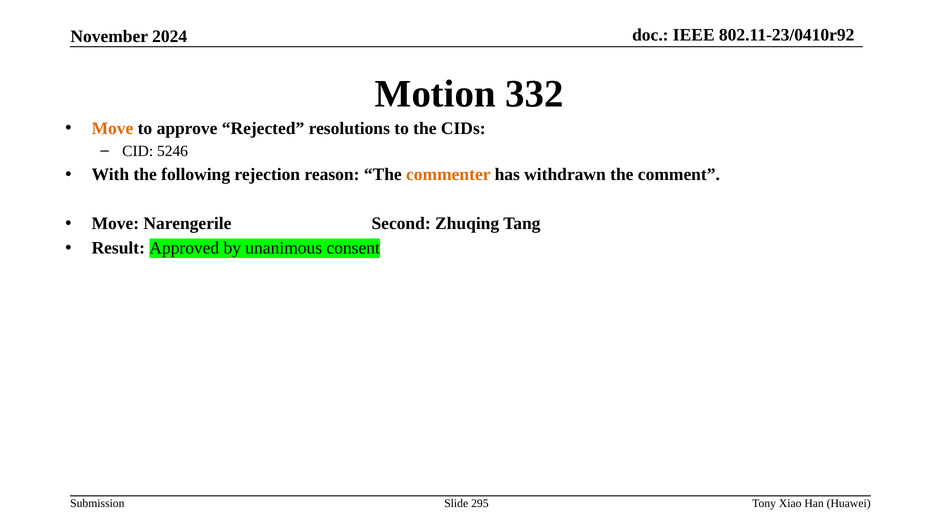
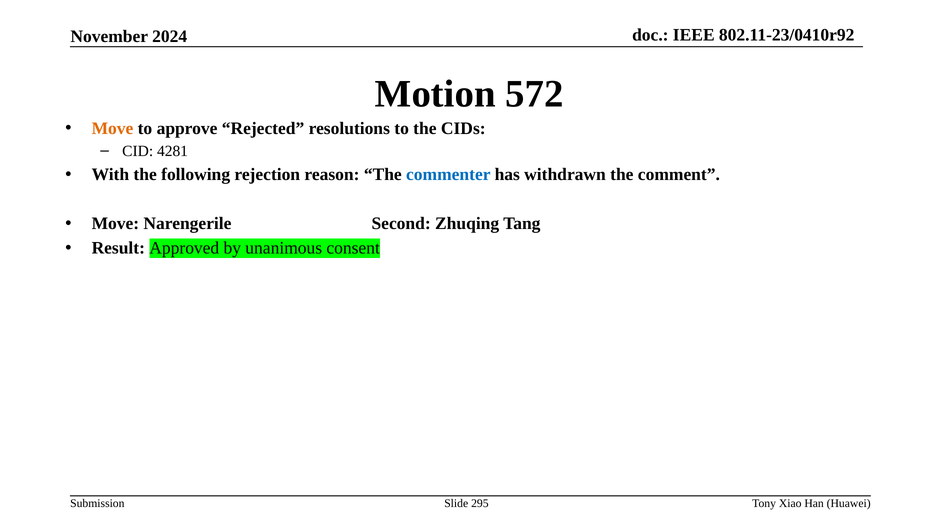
332: 332 -> 572
5246: 5246 -> 4281
commenter colour: orange -> blue
